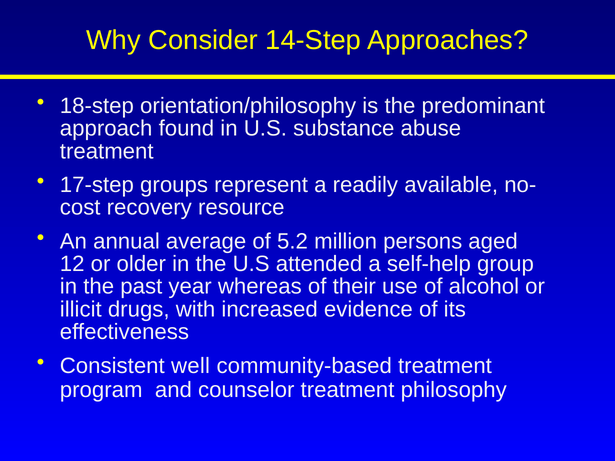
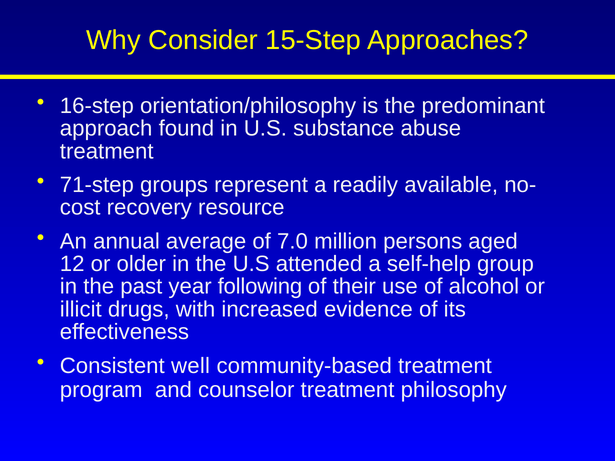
14-Step: 14-Step -> 15-Step
18-step: 18-step -> 16-step
17-step: 17-step -> 71-step
5.2: 5.2 -> 7.0
whereas: whereas -> following
